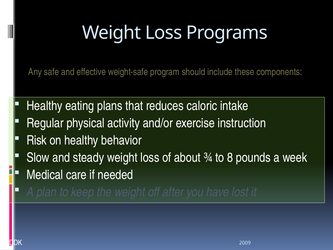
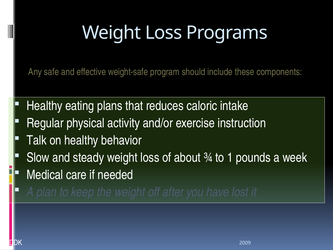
Risk: Risk -> Talk
8: 8 -> 1
